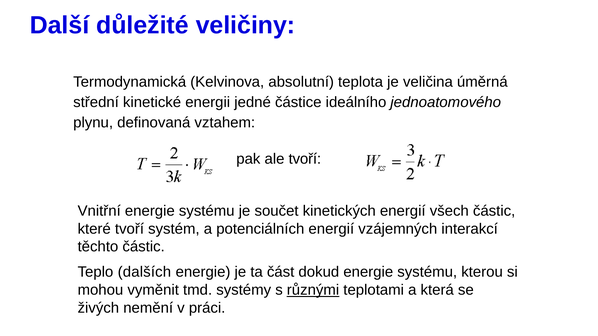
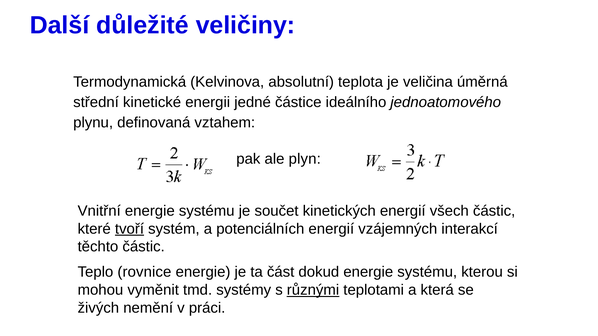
ale tvoří: tvoří -> plyn
tvoří at (129, 229) underline: none -> present
dalších: dalších -> rovnice
